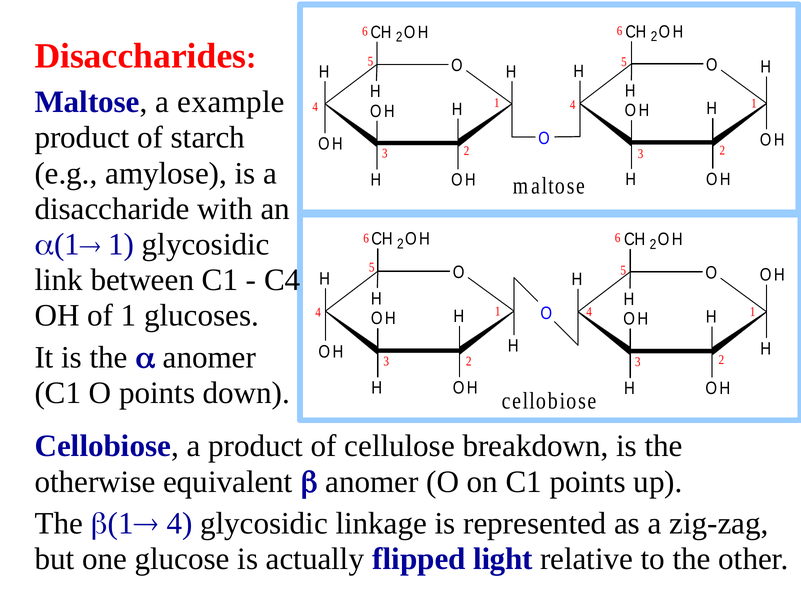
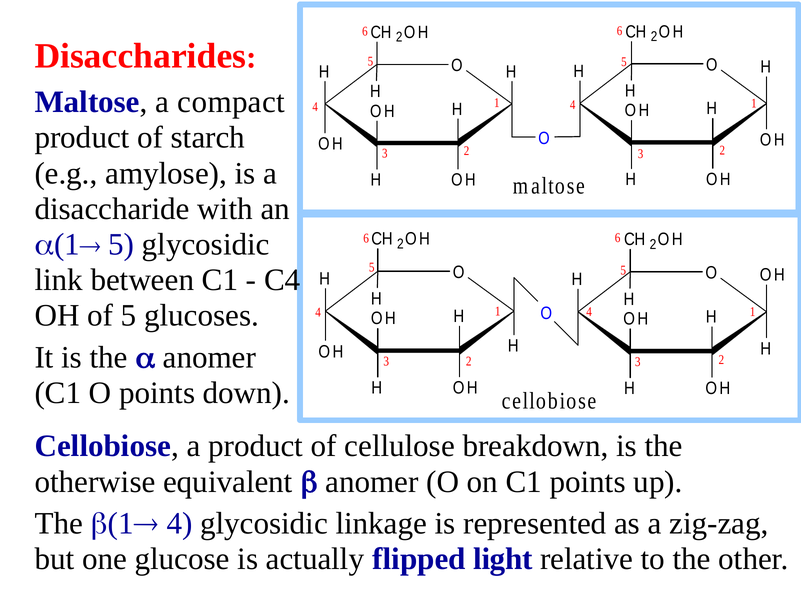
example: example -> compact
1 at (121, 244): 1 -> 5
of 1: 1 -> 5
